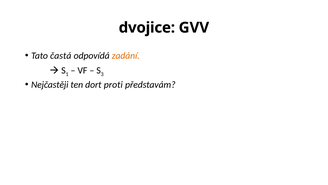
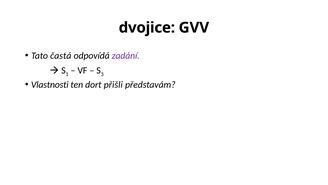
zadání colour: orange -> purple
Nejčastěji: Nejčastěji -> Vlastnosti
proti: proti -> přišli
